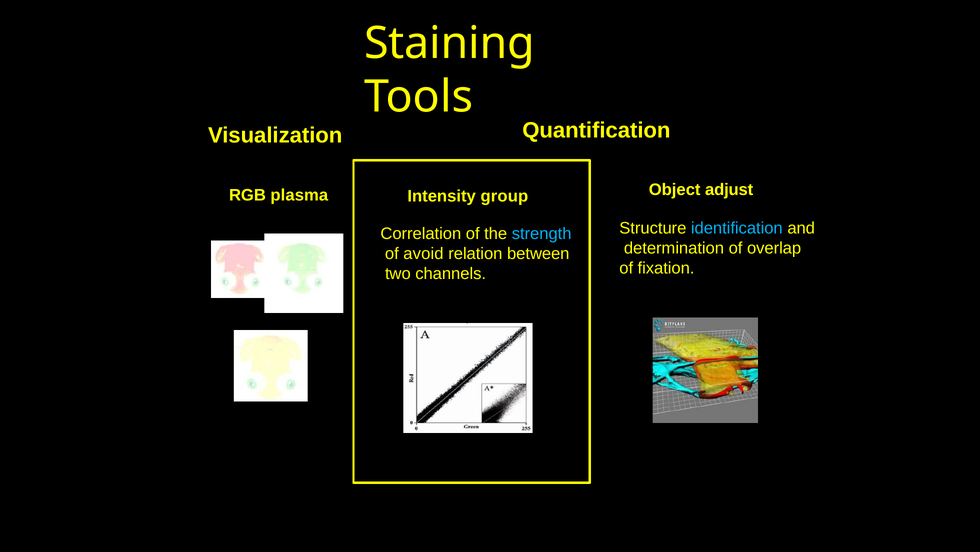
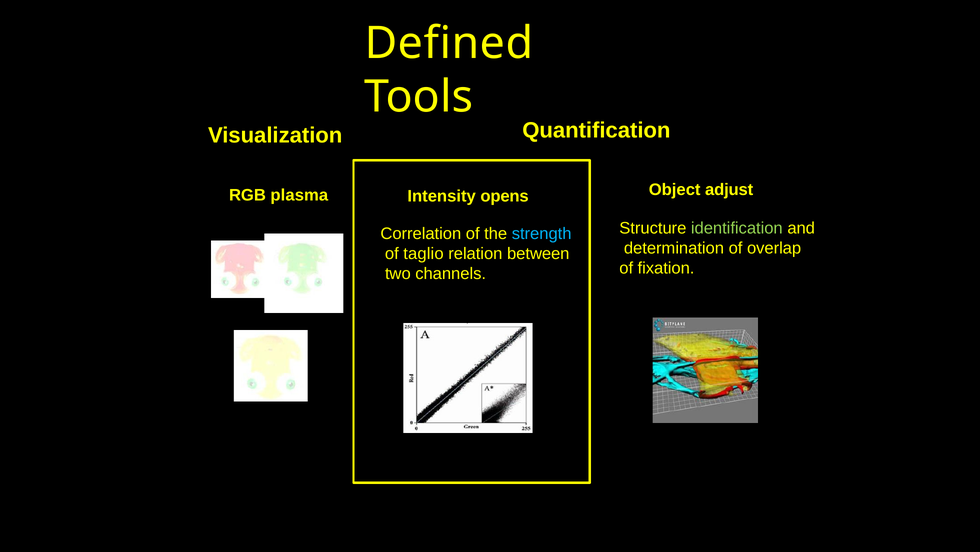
Staining: Staining -> Defined
group: group -> opens
identification colour: light blue -> light green
avoid: avoid -> taglio
